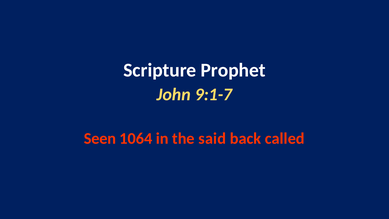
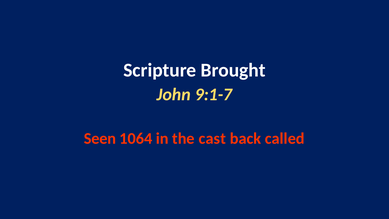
Prophet: Prophet -> Brought
said: said -> cast
